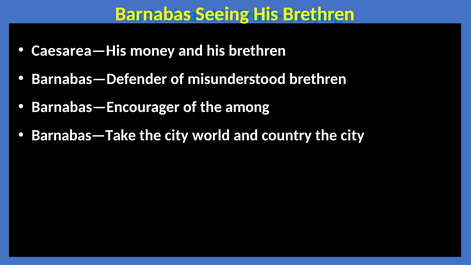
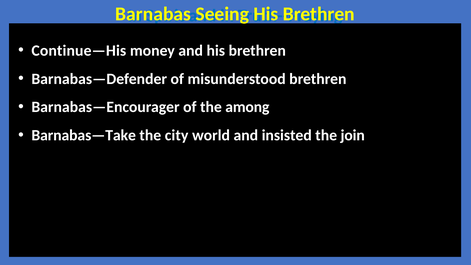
Caesarea—His: Caesarea—His -> Continue—His
country: country -> insisted
city at (353, 135): city -> join
